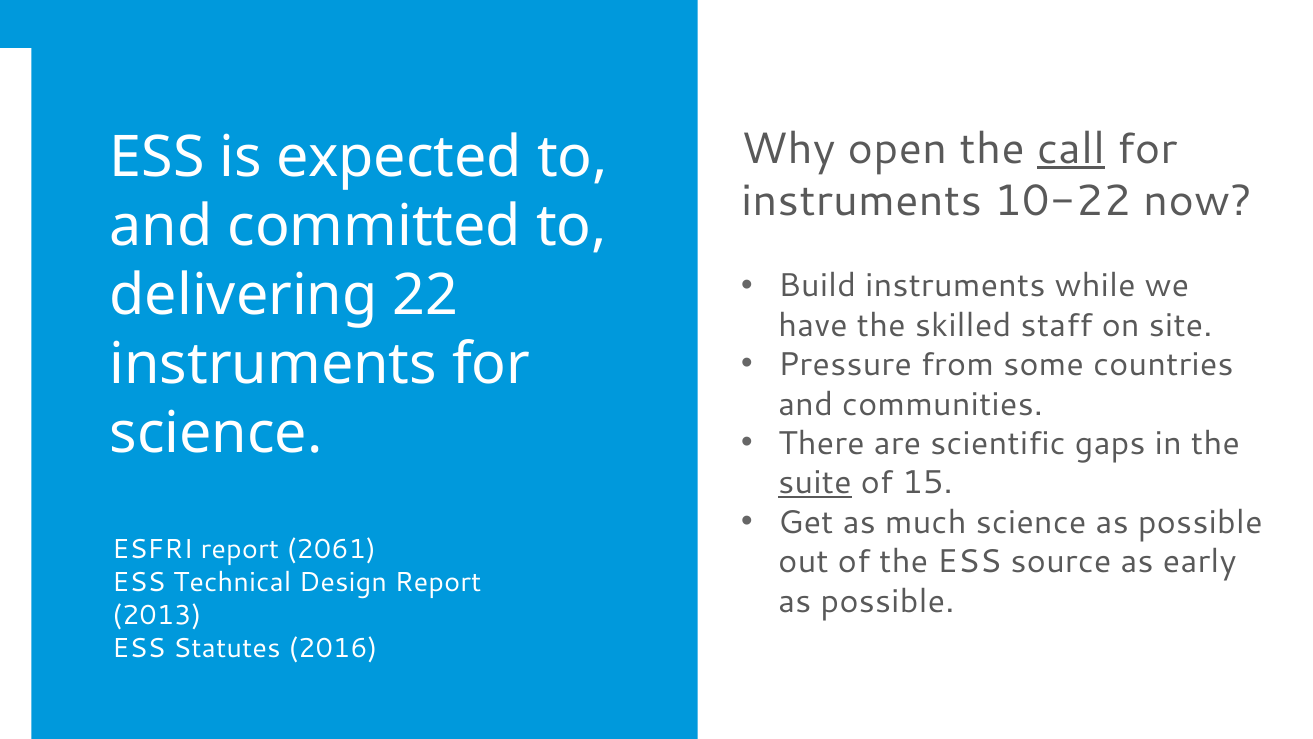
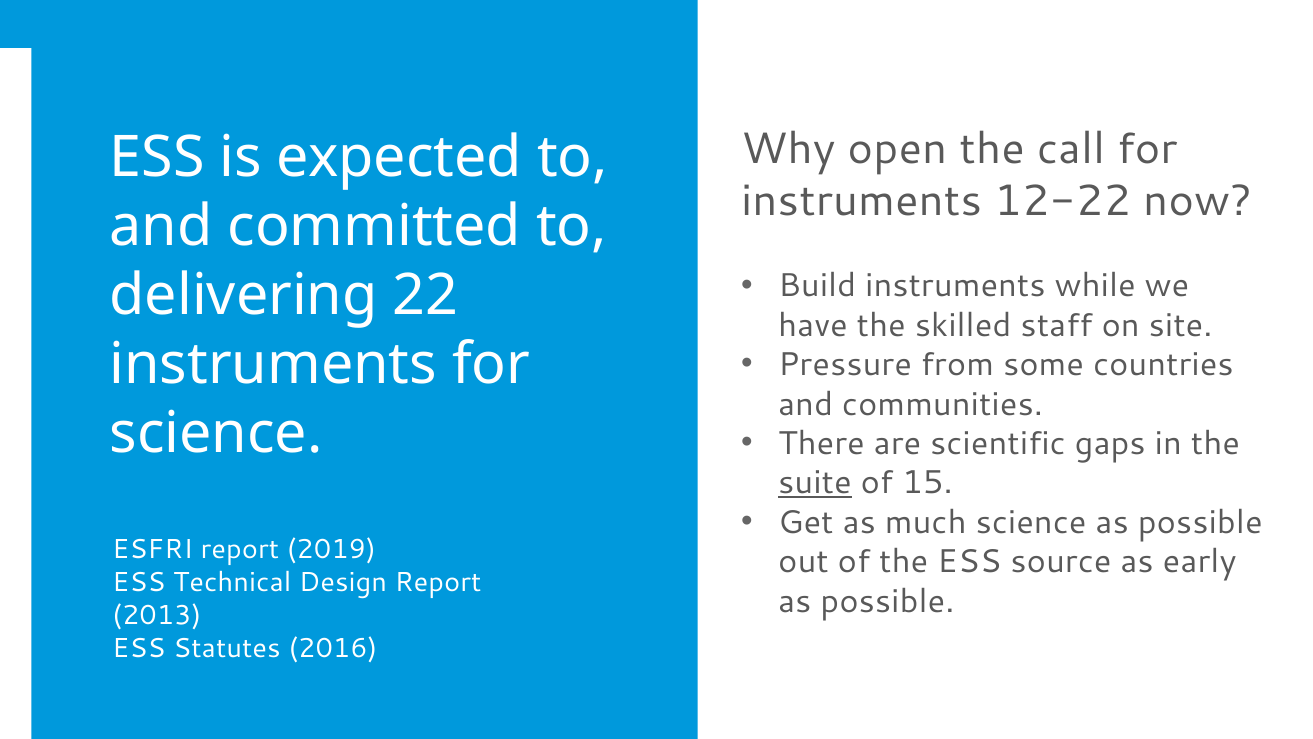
call underline: present -> none
10-22: 10-22 -> 12-22
2061: 2061 -> 2019
